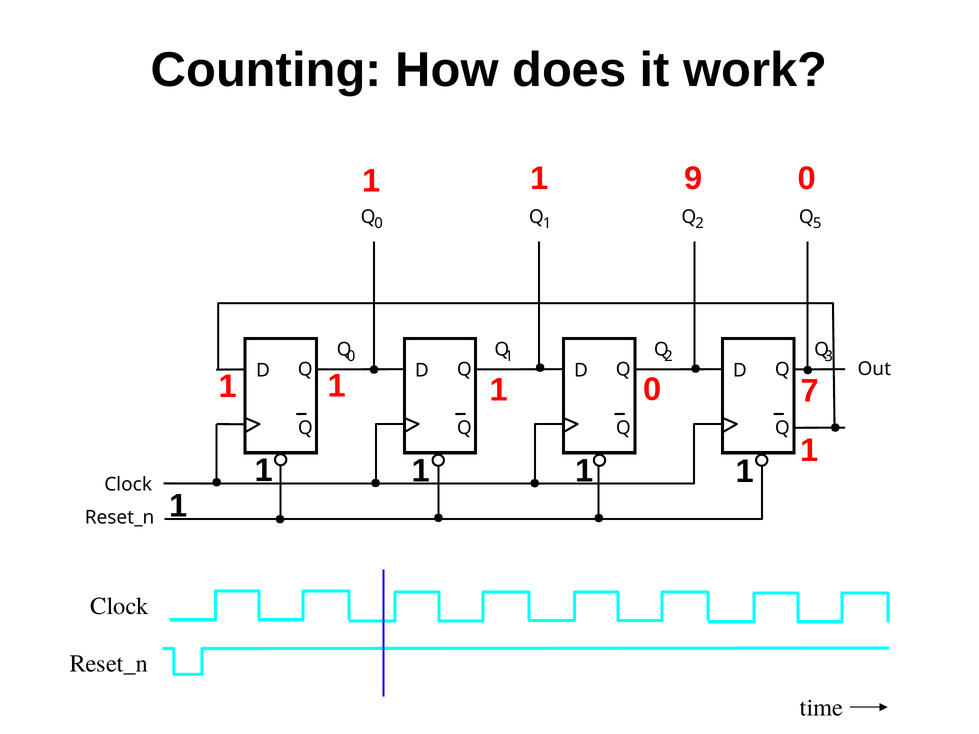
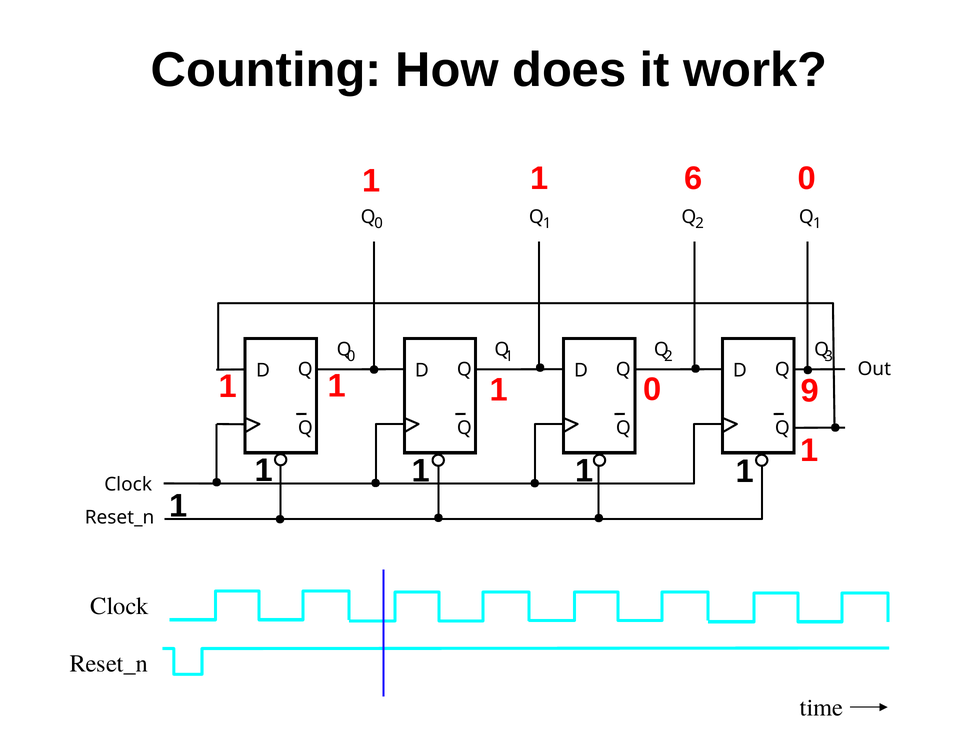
9: 9 -> 6
2 Q 5: 5 -> 1
7: 7 -> 9
